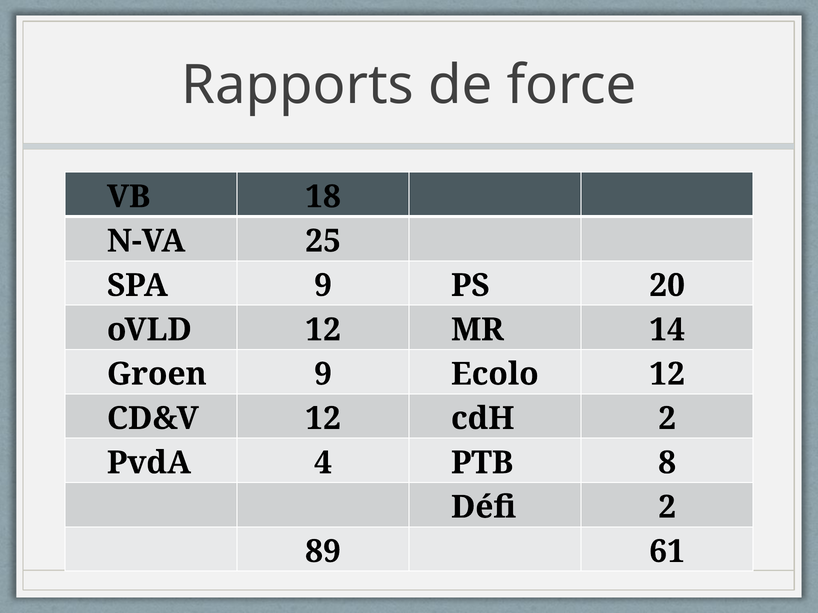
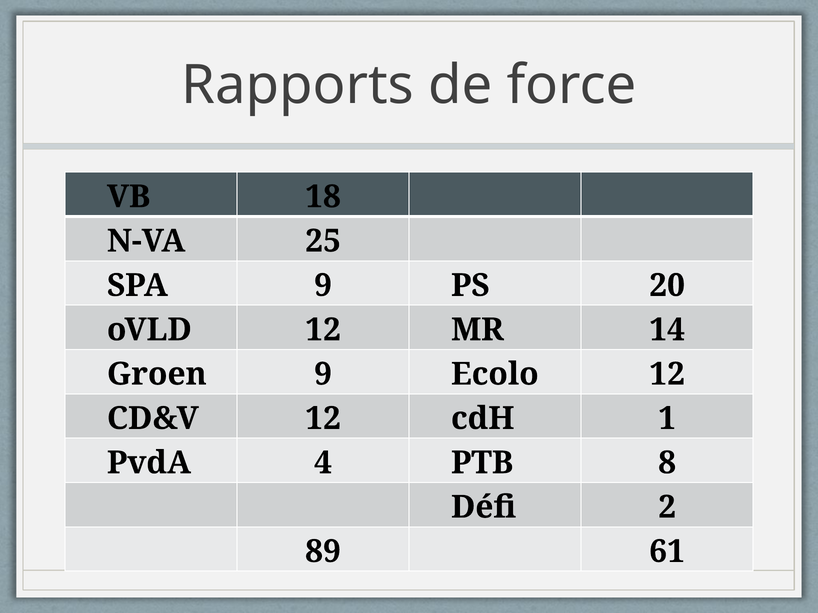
cdH 2: 2 -> 1
